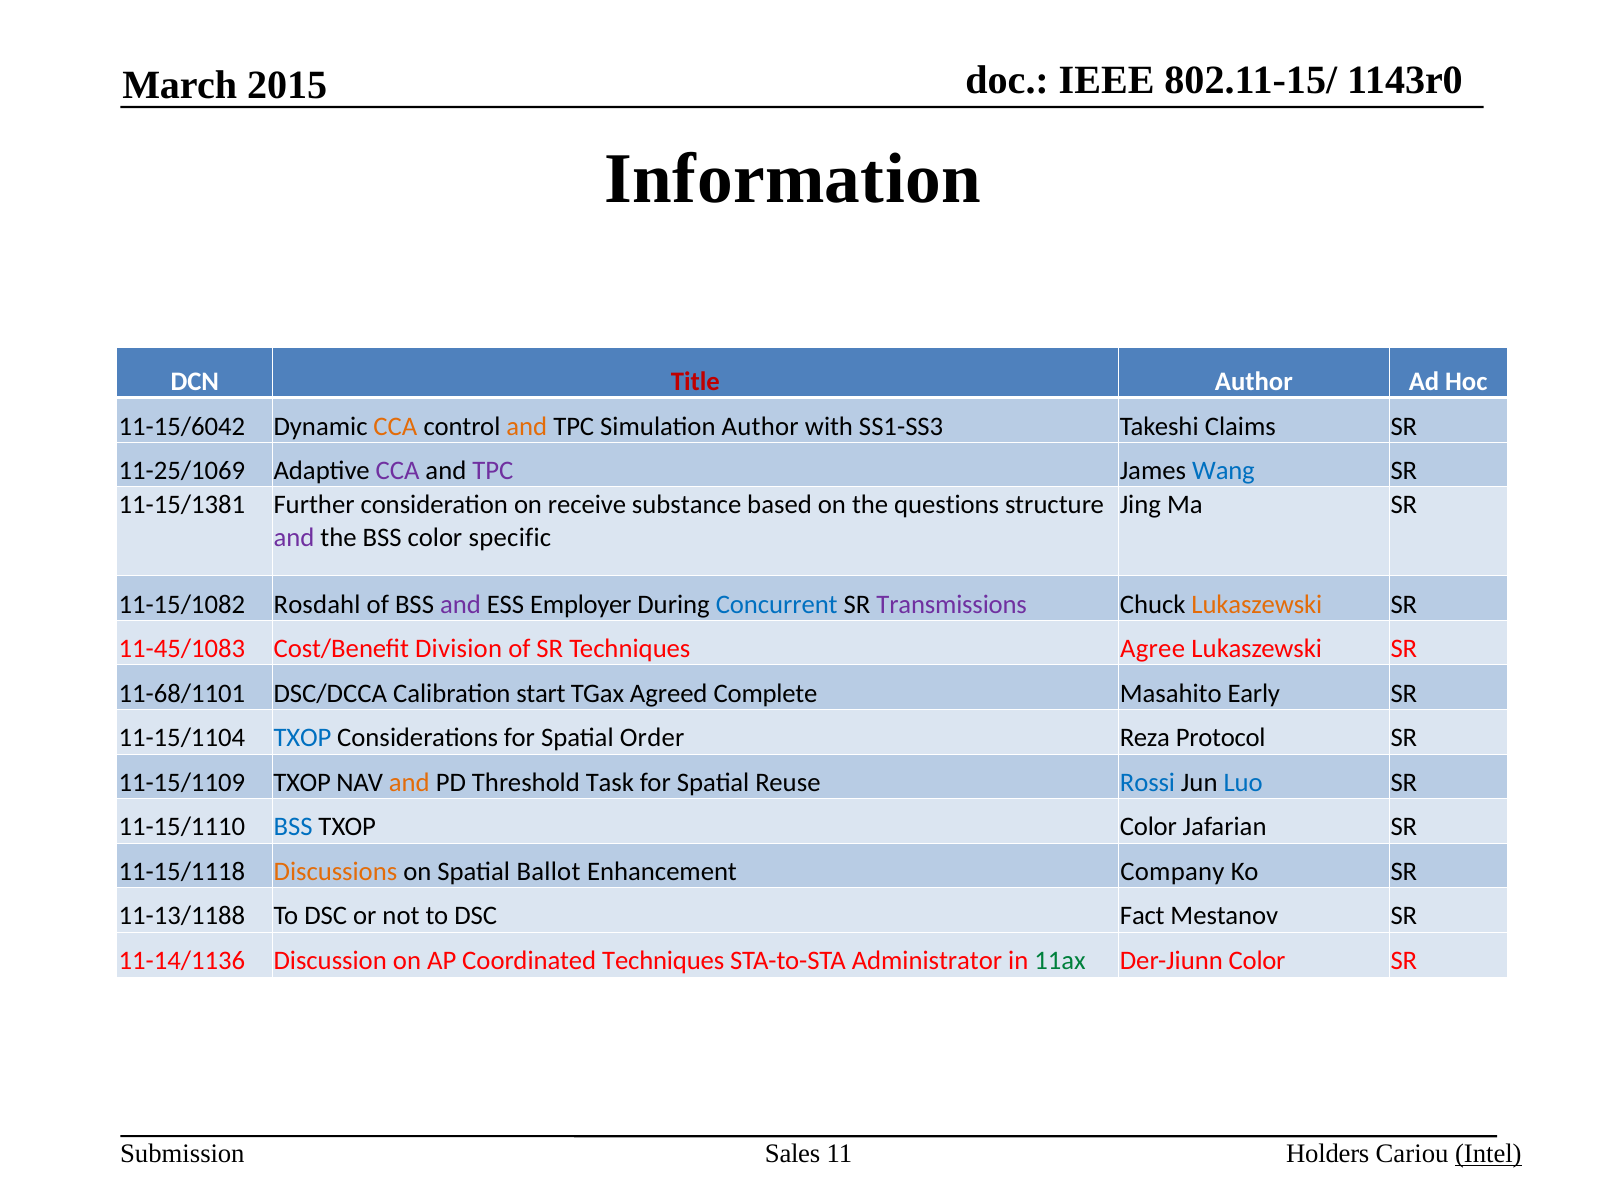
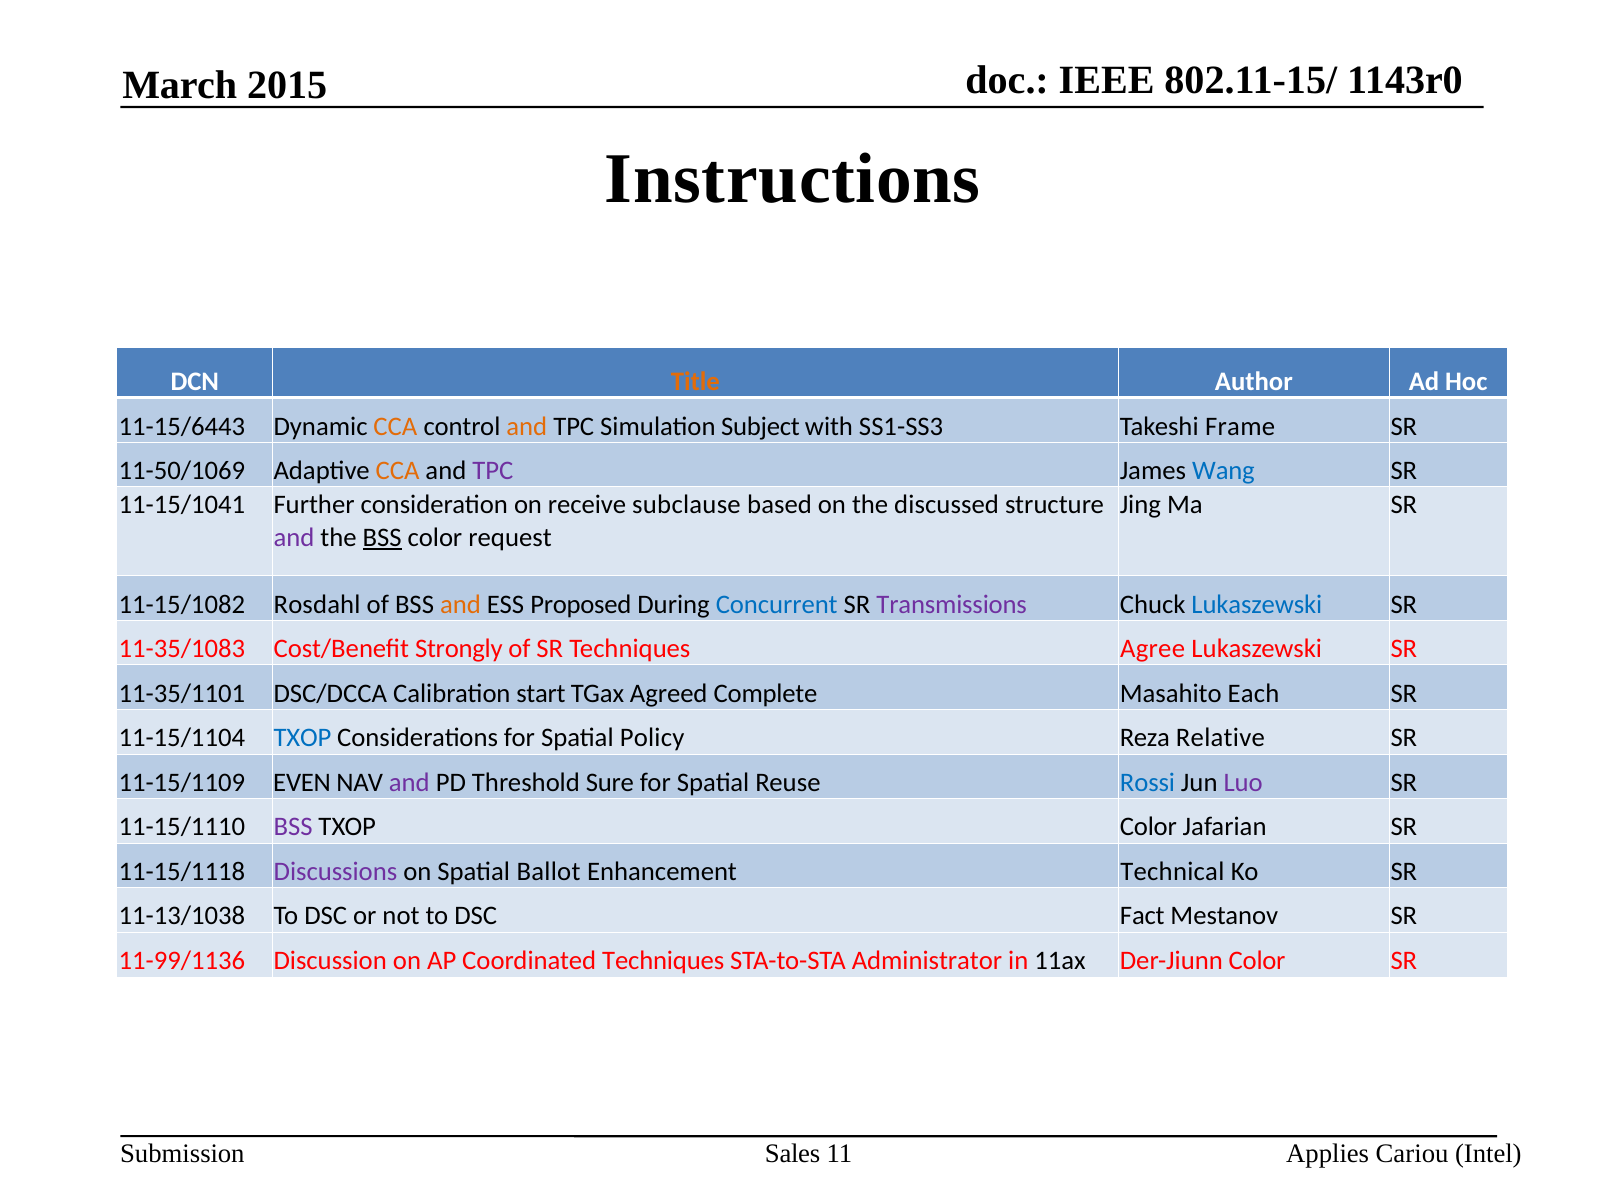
Information: Information -> Instructions
Title colour: red -> orange
11-15/6042: 11-15/6042 -> 11-15/6443
Simulation Author: Author -> Subject
Claims: Claims -> Frame
11-25/1069: 11-25/1069 -> 11-50/1069
CCA at (398, 471) colour: purple -> orange
11-15/1381: 11-15/1381 -> 11-15/1041
substance: substance -> subclause
questions: questions -> discussed
BSS at (382, 537) underline: none -> present
specific: specific -> request
and at (461, 604) colour: purple -> orange
Employer: Employer -> Proposed
Lukaszewski at (1257, 604) colour: orange -> blue
11-45/1083: 11-45/1083 -> 11-35/1083
Division: Division -> Strongly
11-68/1101: 11-68/1101 -> 11-35/1101
Early: Early -> Each
Order: Order -> Policy
Protocol: Protocol -> Relative
11-15/1109 TXOP: TXOP -> EVEN
and at (409, 783) colour: orange -> purple
Task: Task -> Sure
Luo colour: blue -> purple
BSS at (293, 827) colour: blue -> purple
Discussions colour: orange -> purple
Company: Company -> Technical
11-13/1188: 11-13/1188 -> 11-13/1038
11-14/1136: 11-14/1136 -> 11-99/1136
11ax colour: green -> black
Holders: Holders -> Applies
Intel underline: present -> none
